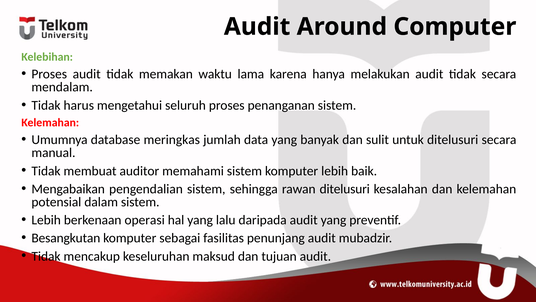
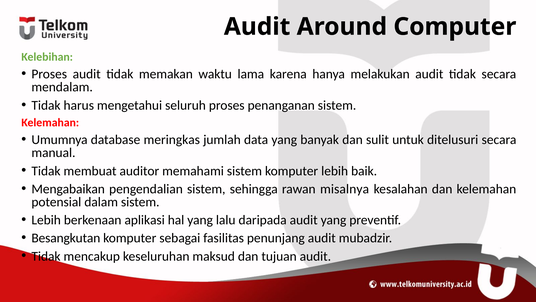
rawan ditelusuri: ditelusuri -> misalnya
operasi: operasi -> aplikasi
